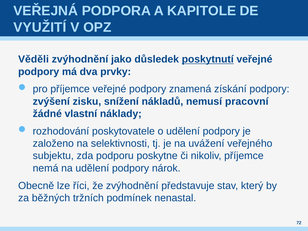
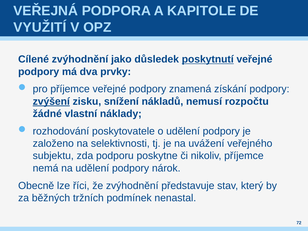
Věděli: Věděli -> Cílené
zvýšení underline: none -> present
pracovní: pracovní -> rozpočtu
